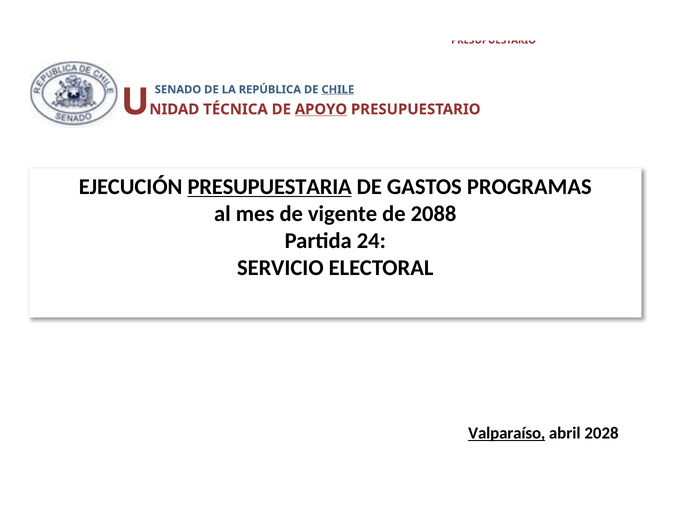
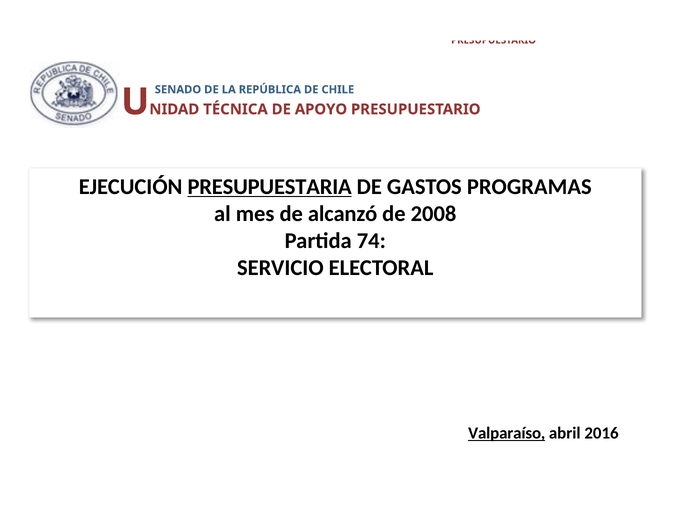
CHILE at (338, 90) underline: present -> none
APOYO at (321, 109) underline: present -> none
vigente: vigente -> alcanzó
2088: 2088 -> 2008
24: 24 -> 74
2028: 2028 -> 2016
